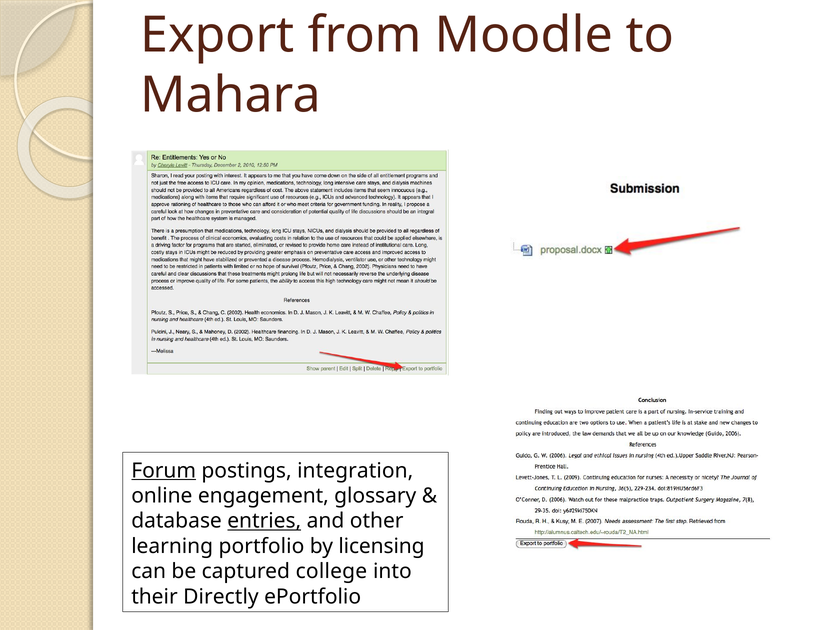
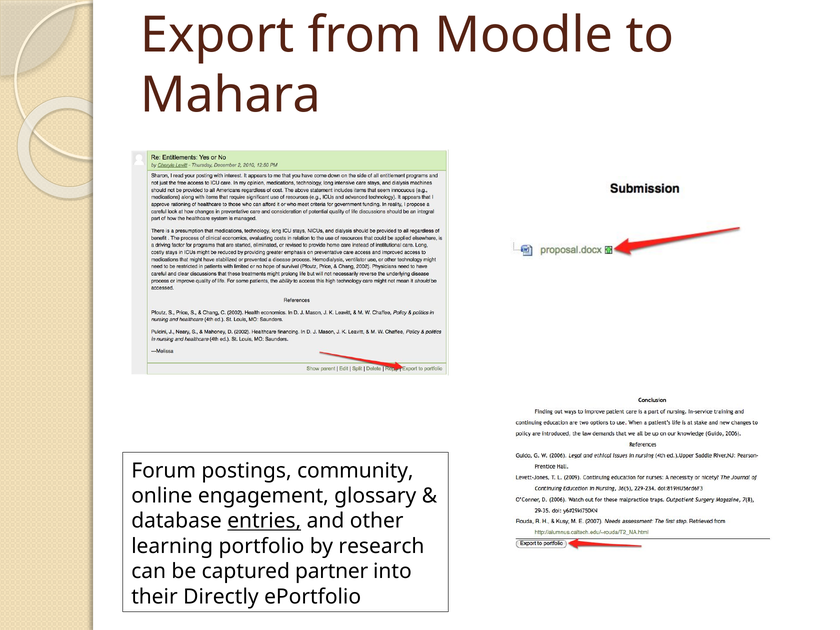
Forum underline: present -> none
integration: integration -> community
licensing: licensing -> research
college: college -> partner
